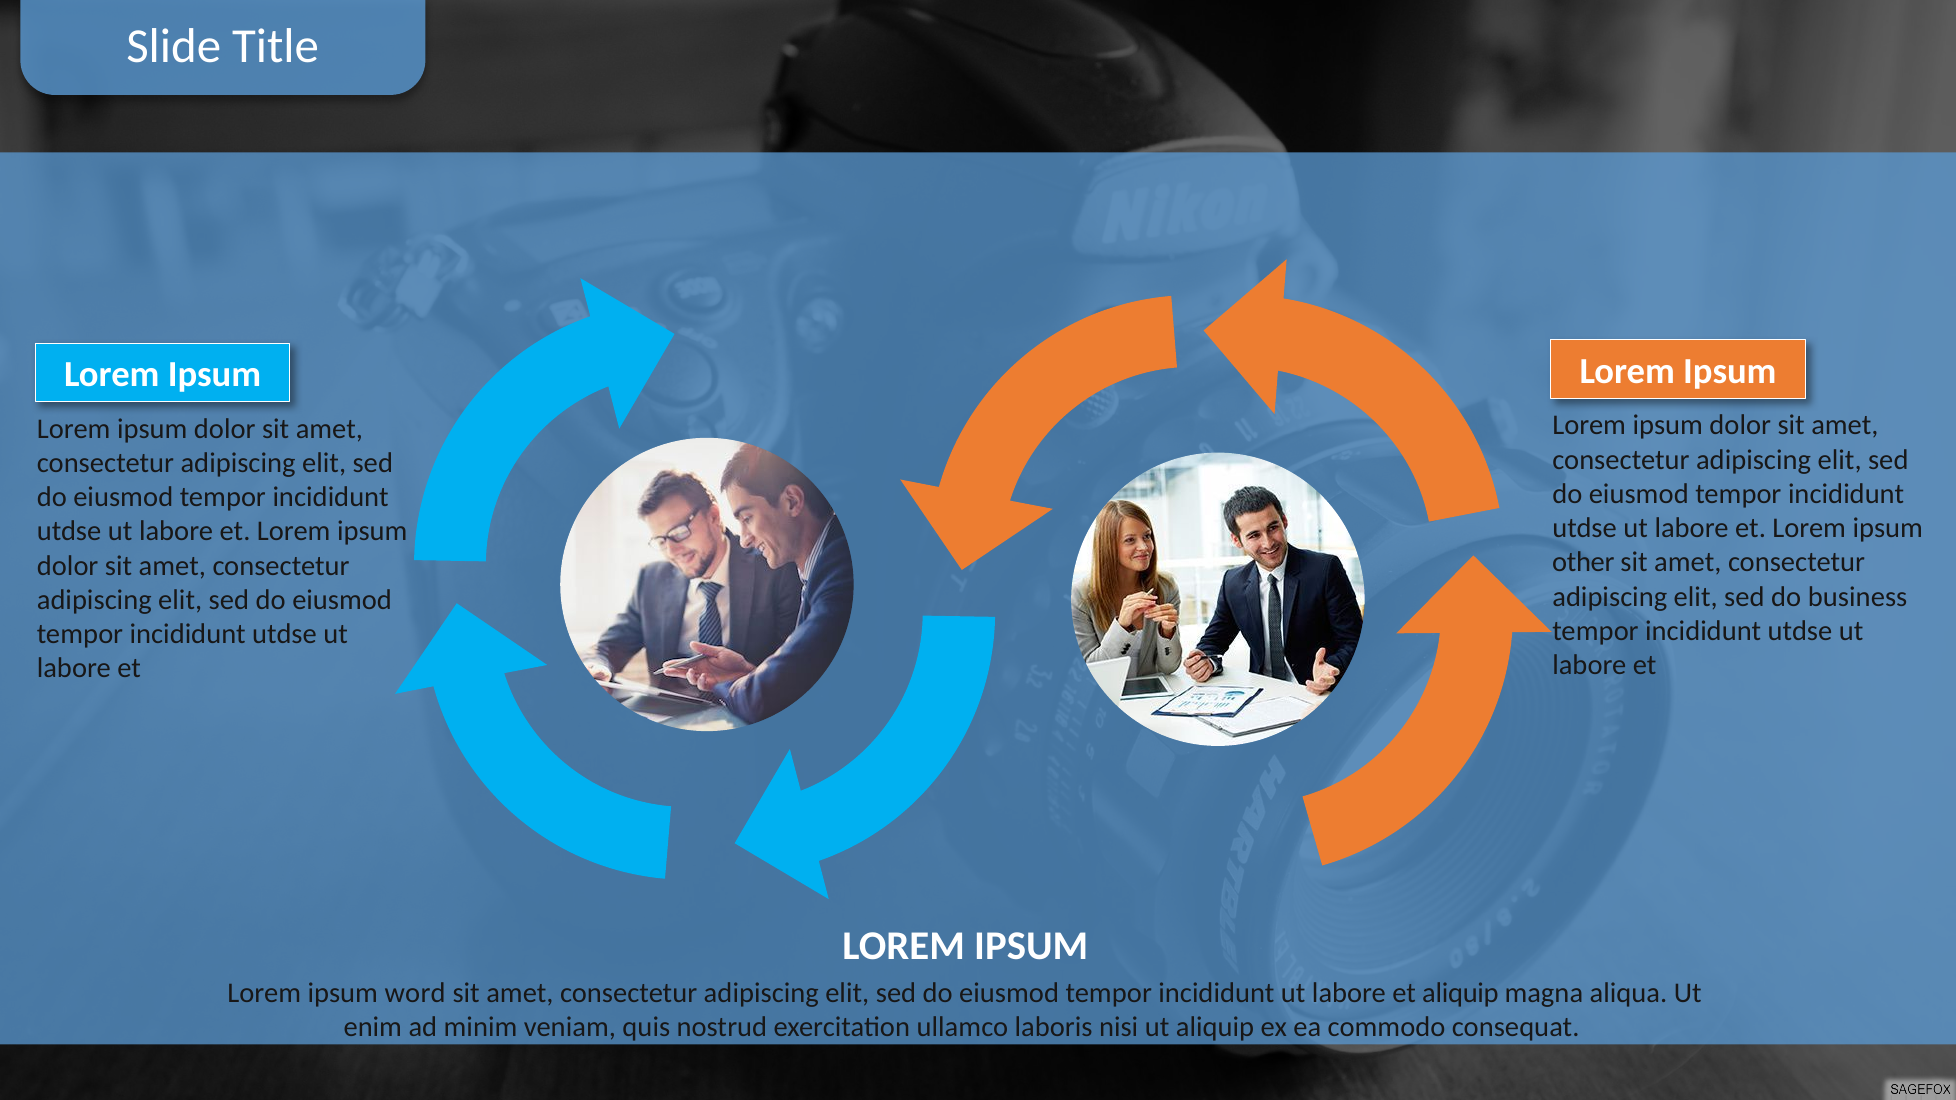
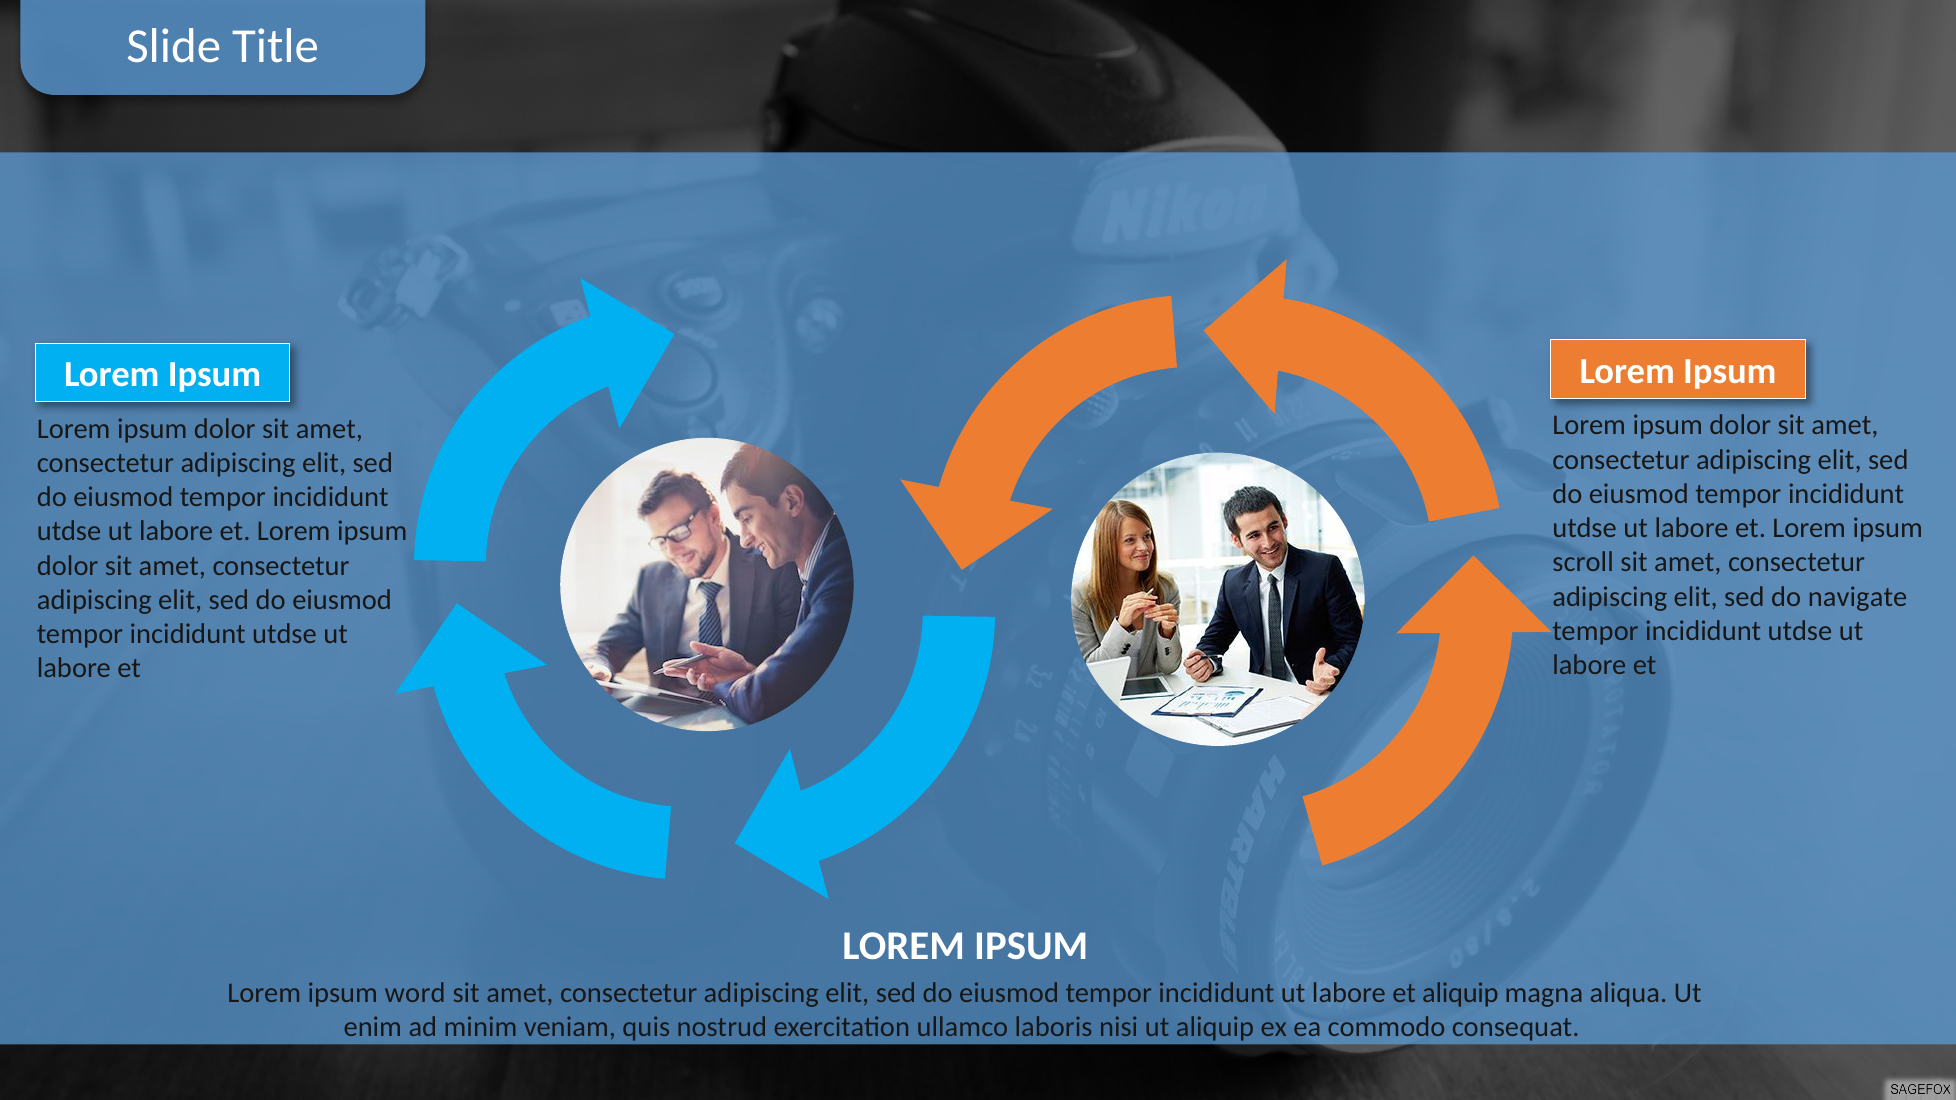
other: other -> scroll
business: business -> navigate
